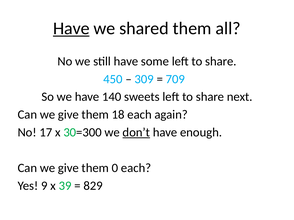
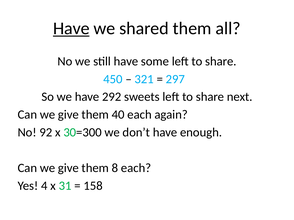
309: 309 -> 321
709: 709 -> 297
140: 140 -> 292
18: 18 -> 40
17: 17 -> 92
don’t underline: present -> none
0: 0 -> 8
9: 9 -> 4
39: 39 -> 31
829: 829 -> 158
